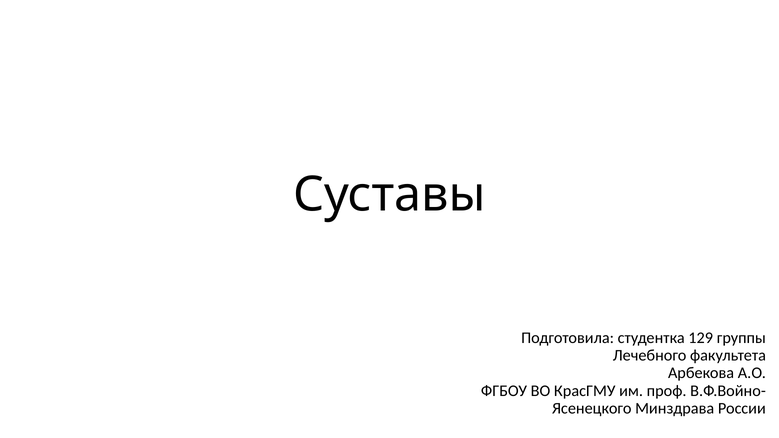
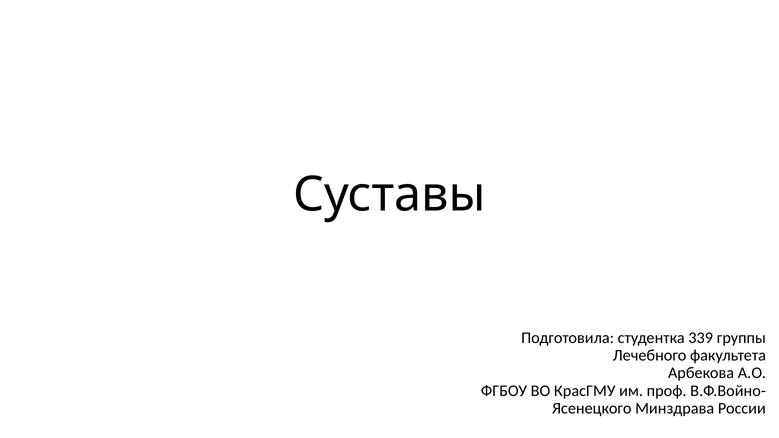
129: 129 -> 339
